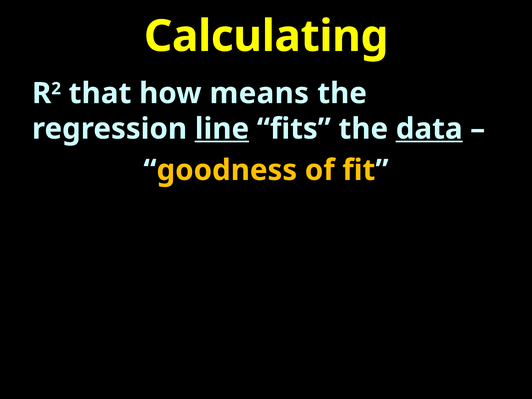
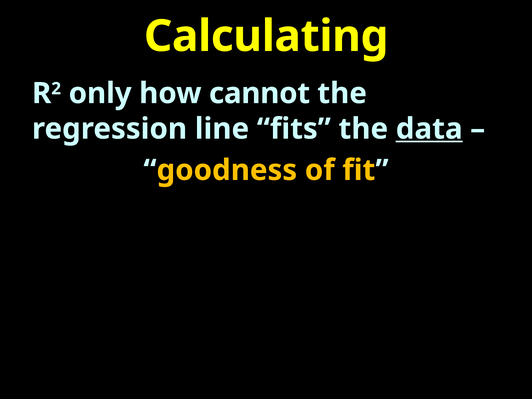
that: that -> only
means: means -> cannot
line underline: present -> none
